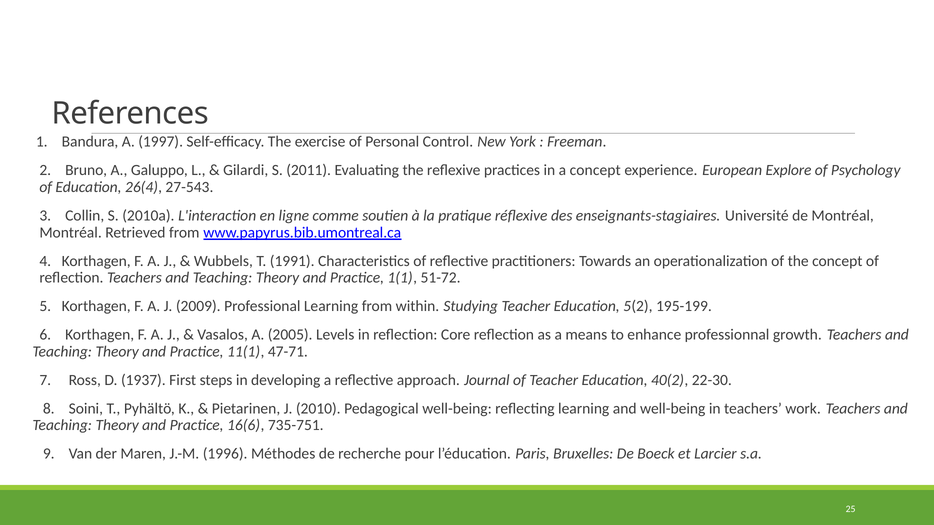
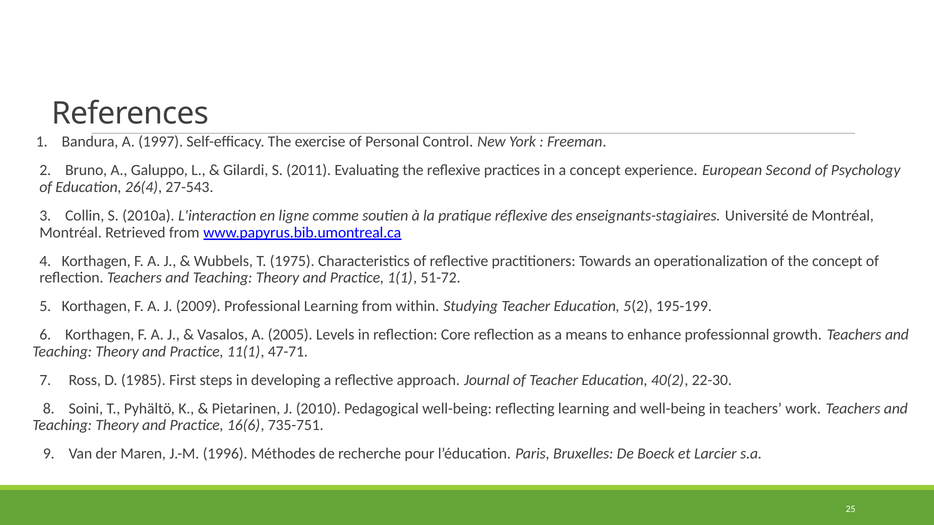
Explore: Explore -> Second
1991: 1991 -> 1975
1937: 1937 -> 1985
